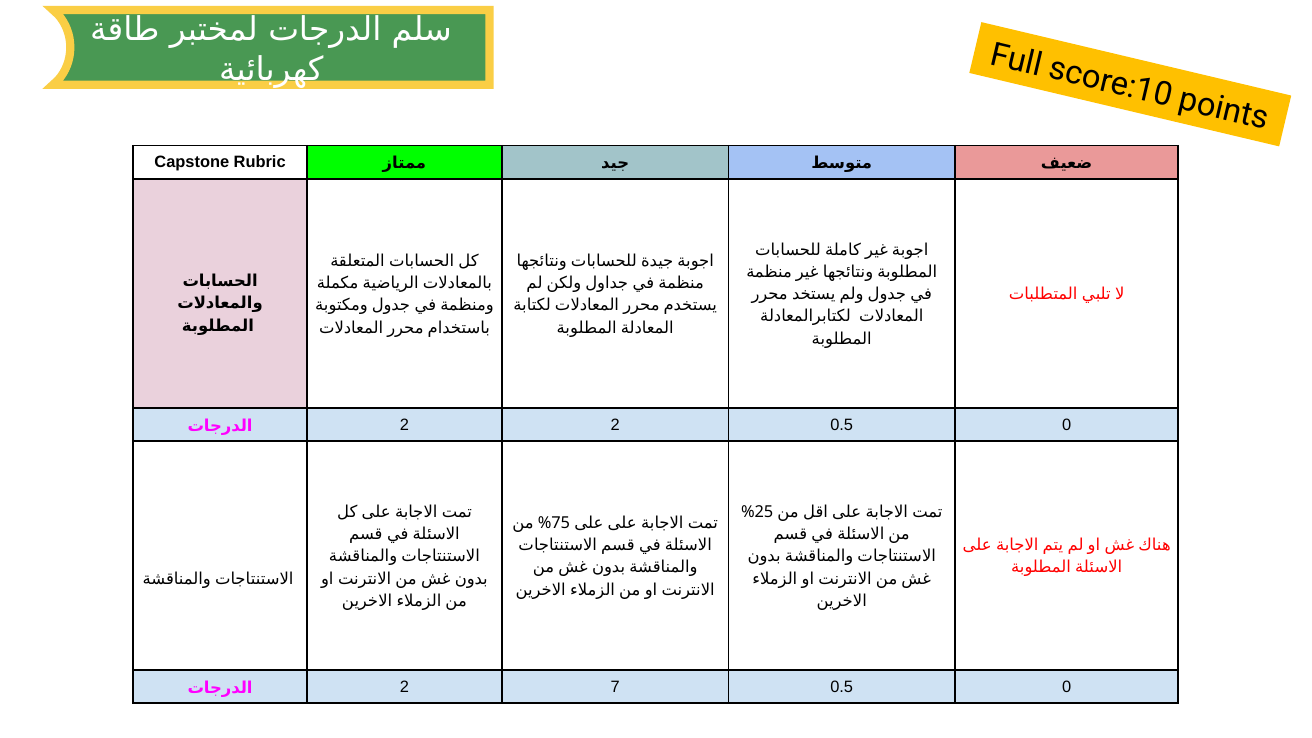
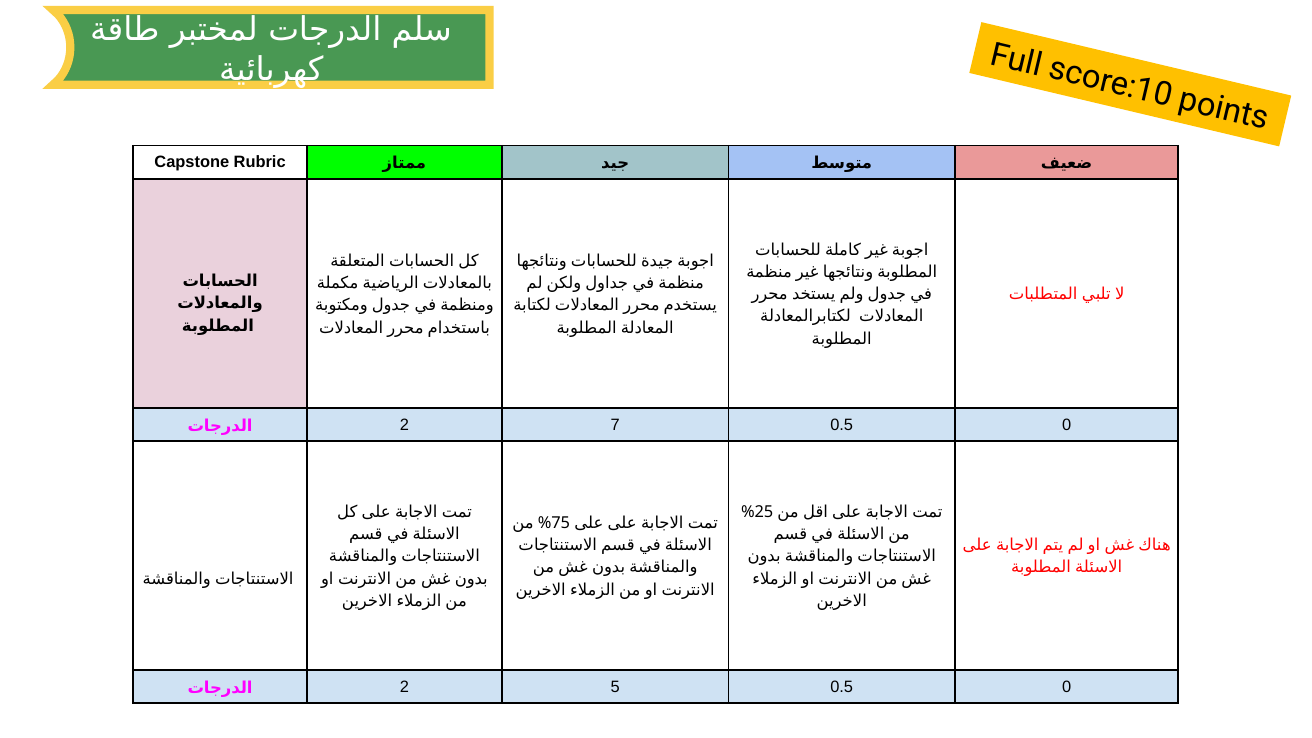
2 2: 2 -> 7
7: 7 -> 5
